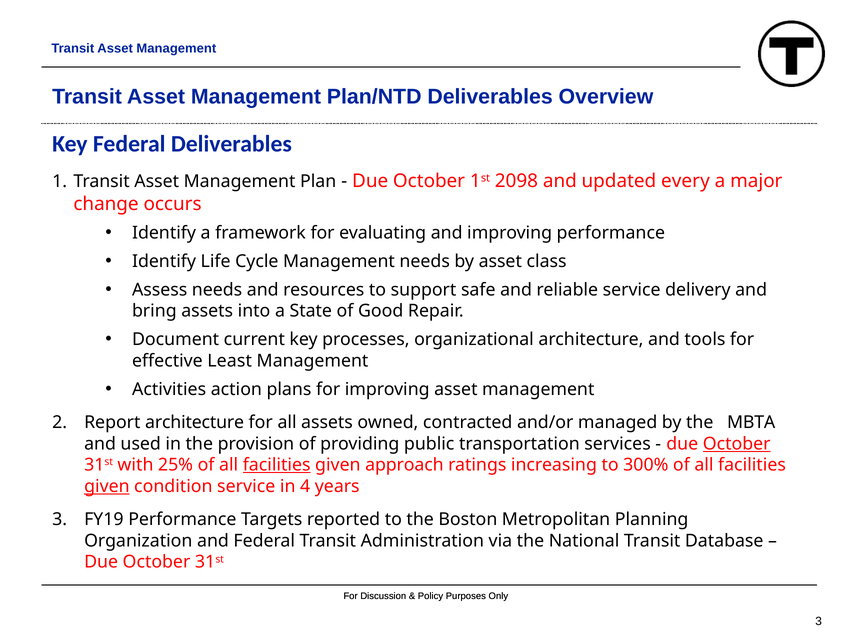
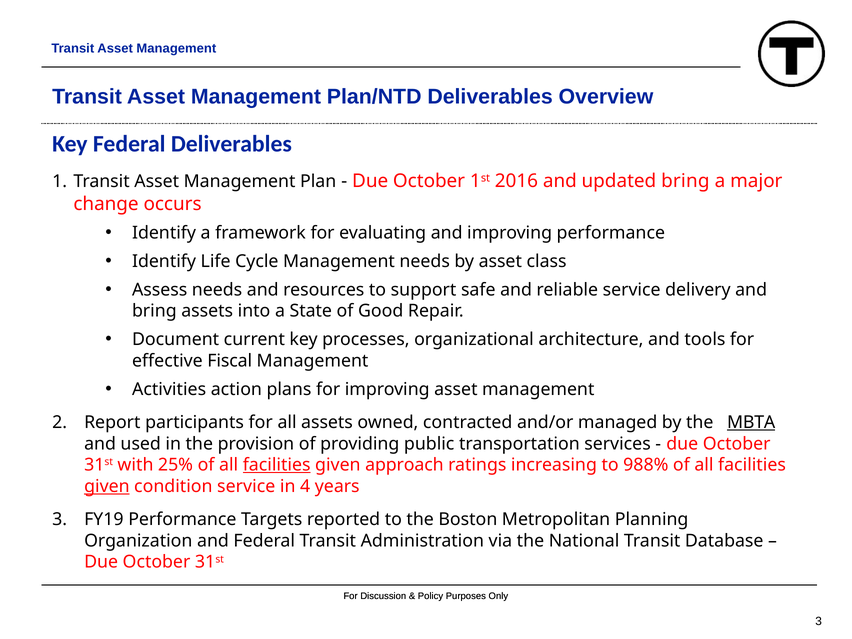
2098: 2098 -> 2016
updated every: every -> bring
Least: Least -> Fiscal
Report architecture: architecture -> participants
MBTA underline: none -> present
October at (737, 444) underline: present -> none
300%: 300% -> 988%
